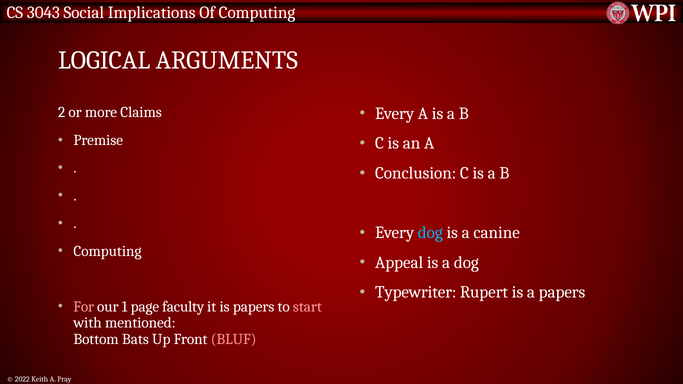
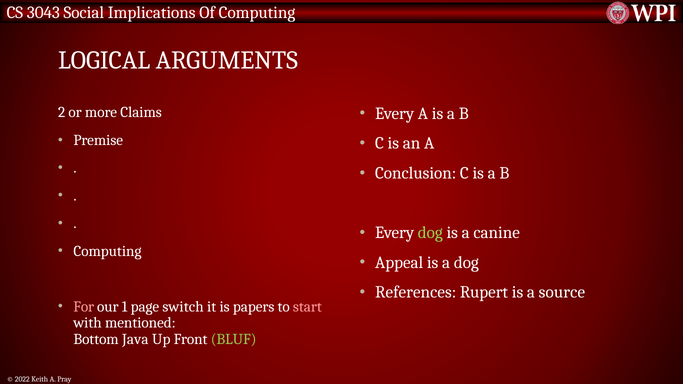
dog at (430, 233) colour: light blue -> light green
Typewriter: Typewriter -> References
a papers: papers -> source
faculty: faculty -> switch
Bats: Bats -> Java
BLUF colour: pink -> light green
